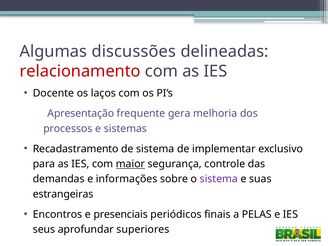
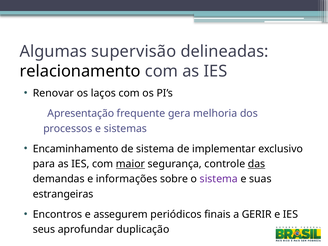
discussões: discussões -> supervisão
relacionamento colour: red -> black
Docente: Docente -> Renovar
Recadastramento: Recadastramento -> Encaminhamento
das underline: none -> present
presenciais: presenciais -> assegurem
PELAS: PELAS -> GERIR
superiores: superiores -> duplicação
